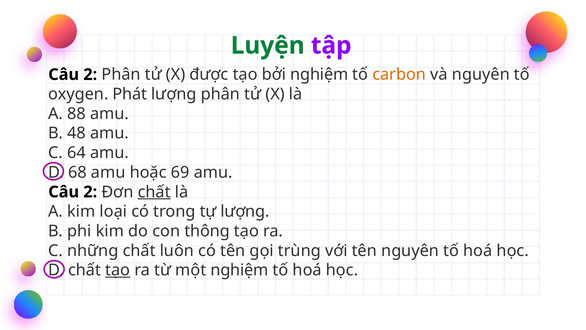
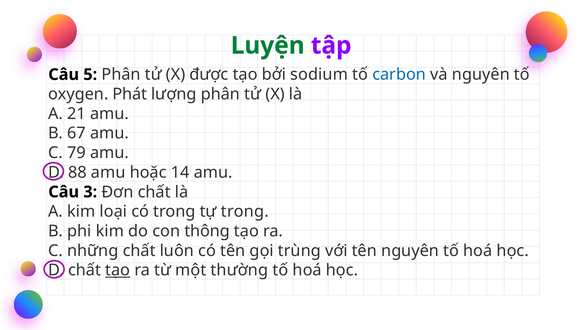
2 at (90, 74): 2 -> 5
bởi nghiệm: nghiệm -> sodium
carbon colour: orange -> blue
88: 88 -> 21
48: 48 -> 67
64: 64 -> 79
68: 68 -> 88
69: 69 -> 14
2 at (90, 192): 2 -> 3
chất at (154, 192) underline: present -> none
tự lượng: lượng -> trong
một nghiệm: nghiệm -> thường
